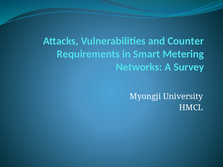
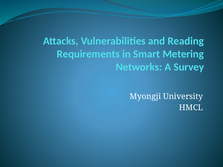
Counter: Counter -> Reading
